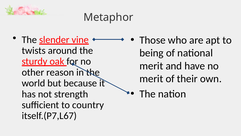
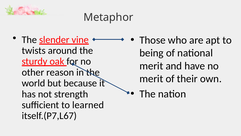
country: country -> learned
